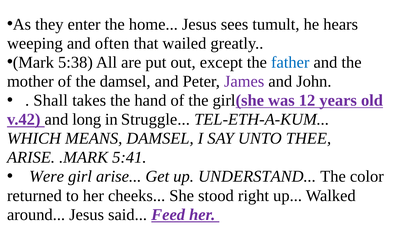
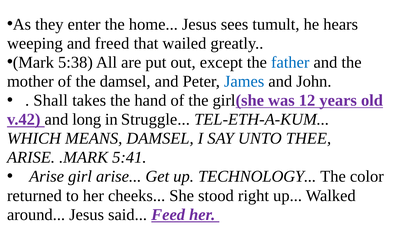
often: often -> freed
James colour: purple -> blue
Were at (47, 177): Were -> Arise
UNDERSTAND: UNDERSTAND -> TECHNOLOGY
